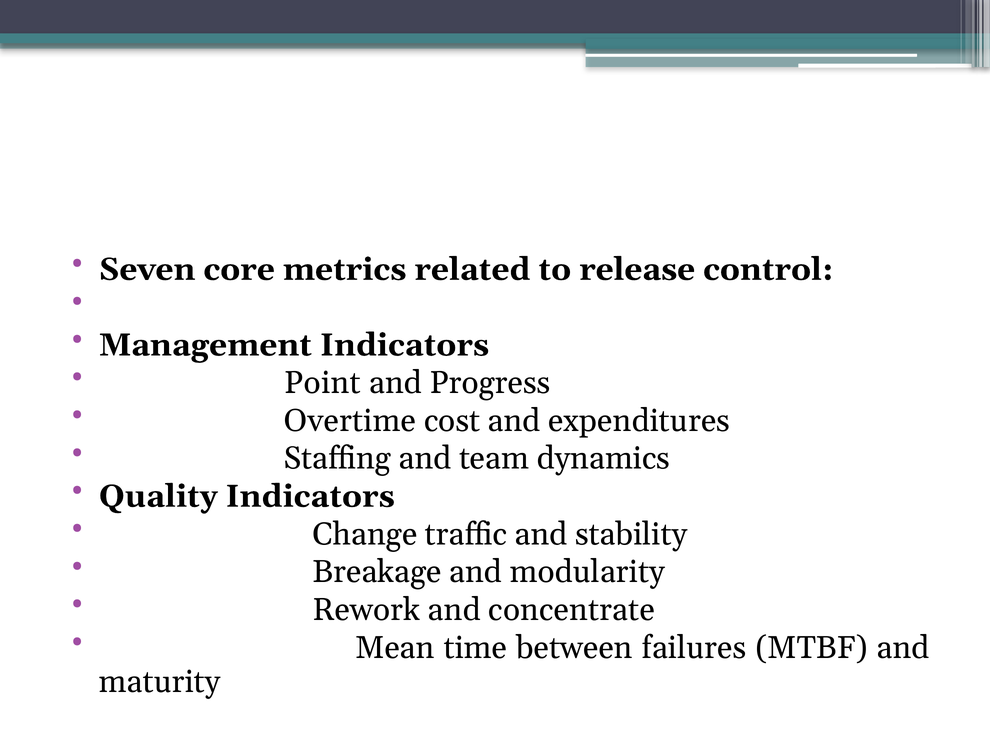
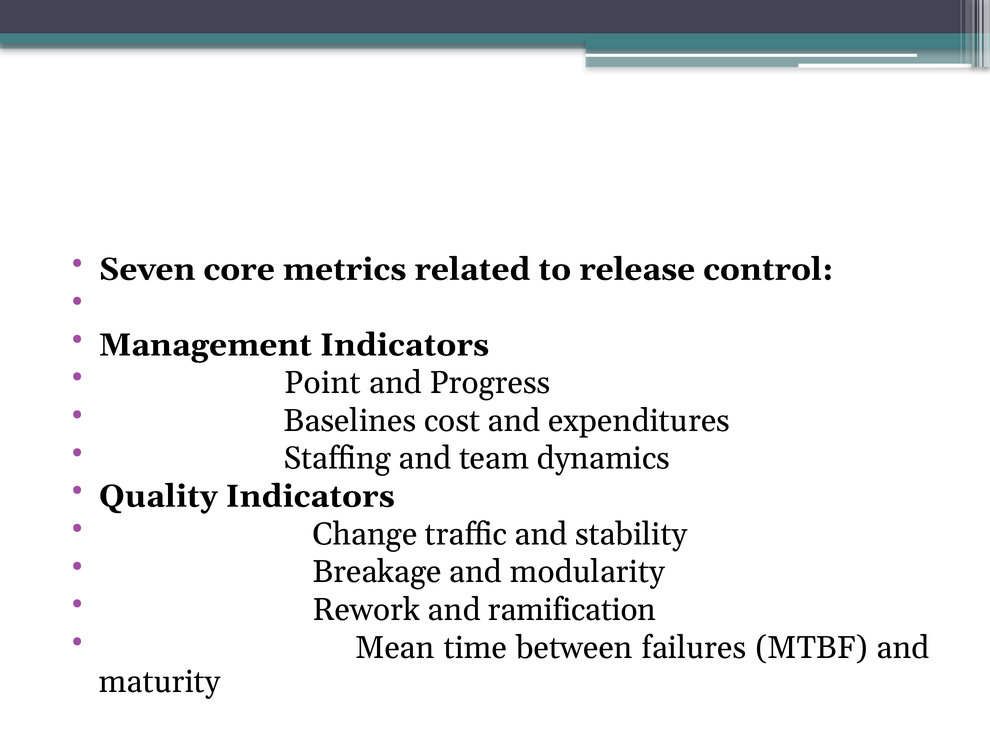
Overtime: Overtime -> Baselines
concentrate: concentrate -> ramification
